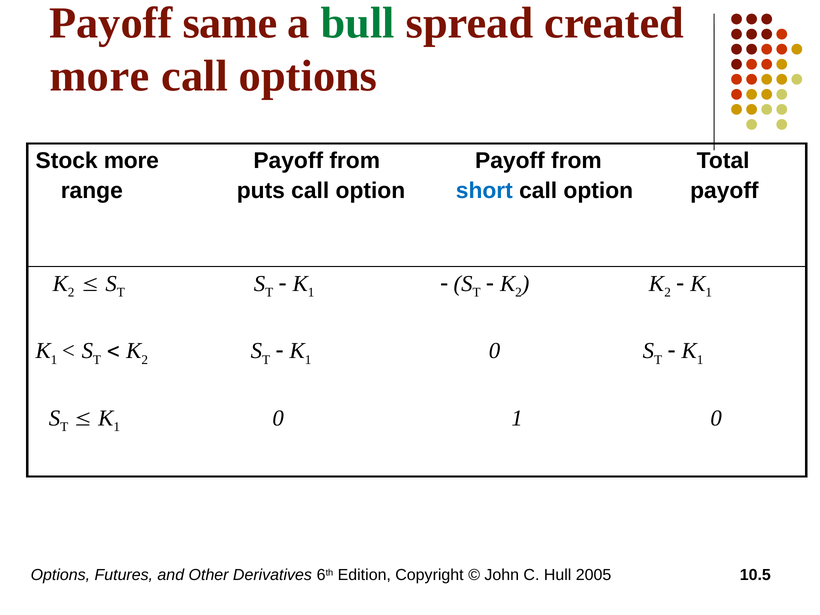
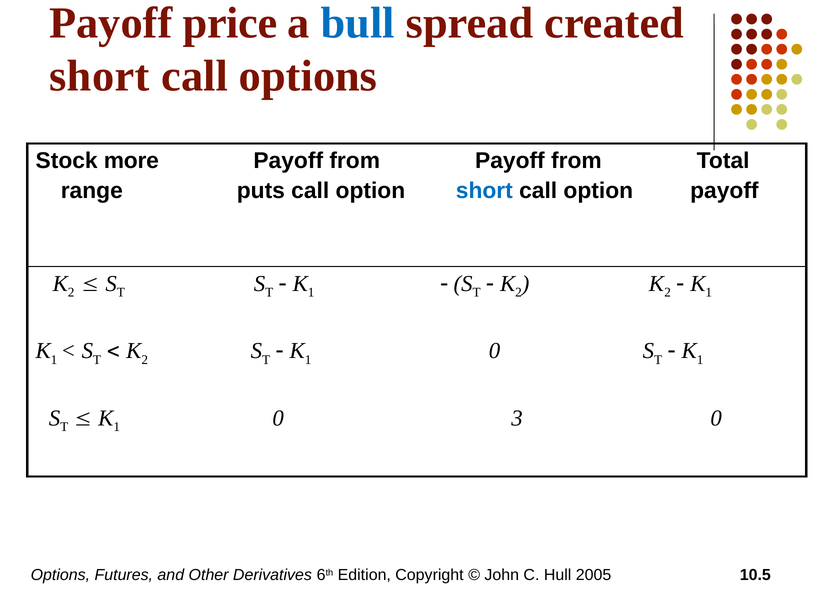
same: same -> price
bull colour: green -> blue
more at (99, 76): more -> short
0 1: 1 -> 3
